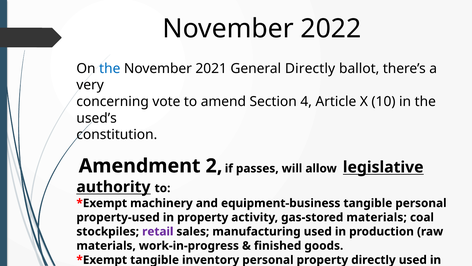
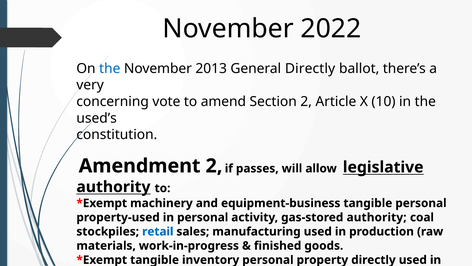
2021: 2021 -> 2013
Section 4: 4 -> 2
in property: property -> personal
gas-stored materials: materials -> authority
retail colour: purple -> blue
